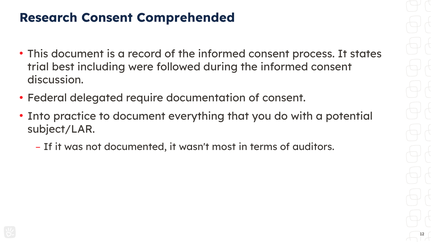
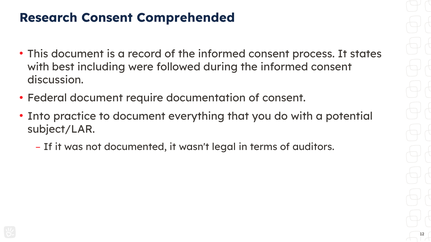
trial at (38, 67): trial -> with
Federal delegated: delegated -> document
most: most -> legal
